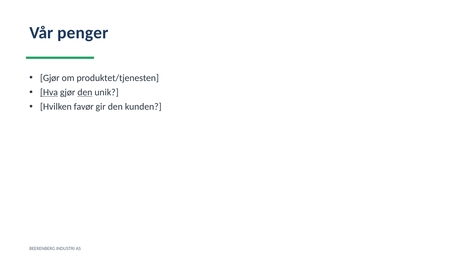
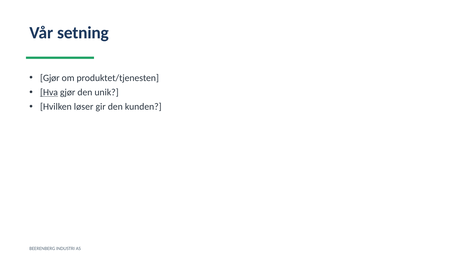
penger: penger -> setning
den at (85, 92) underline: present -> none
favør: favør -> løser
